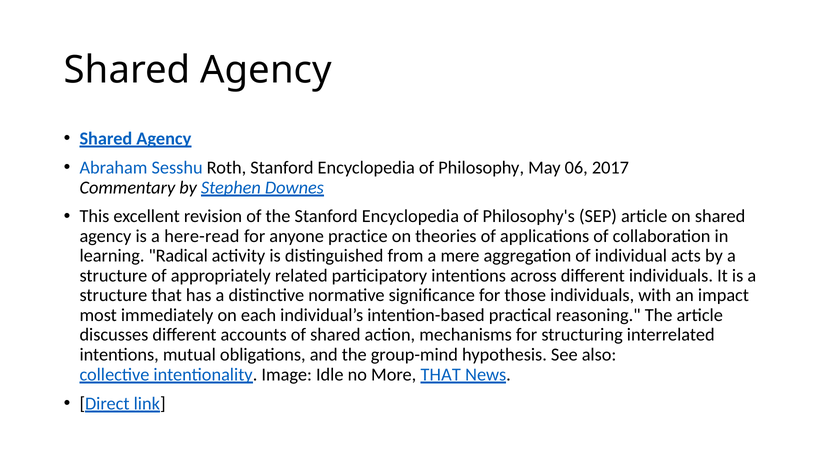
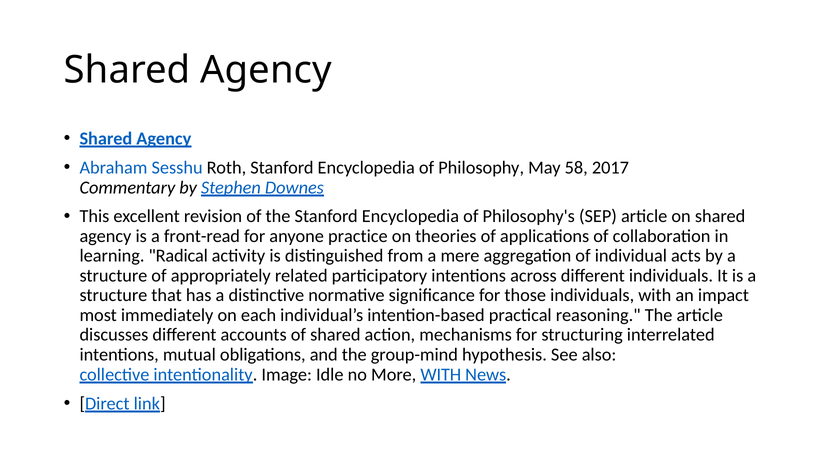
06: 06 -> 58
here-read: here-read -> front-read
More THAT: THAT -> WITH
